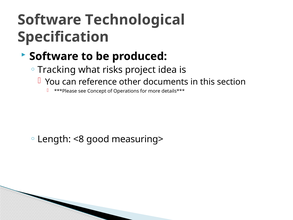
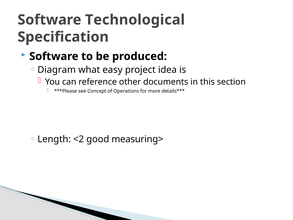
Tracking: Tracking -> Diagram
risks: risks -> easy
<8: <8 -> <2
